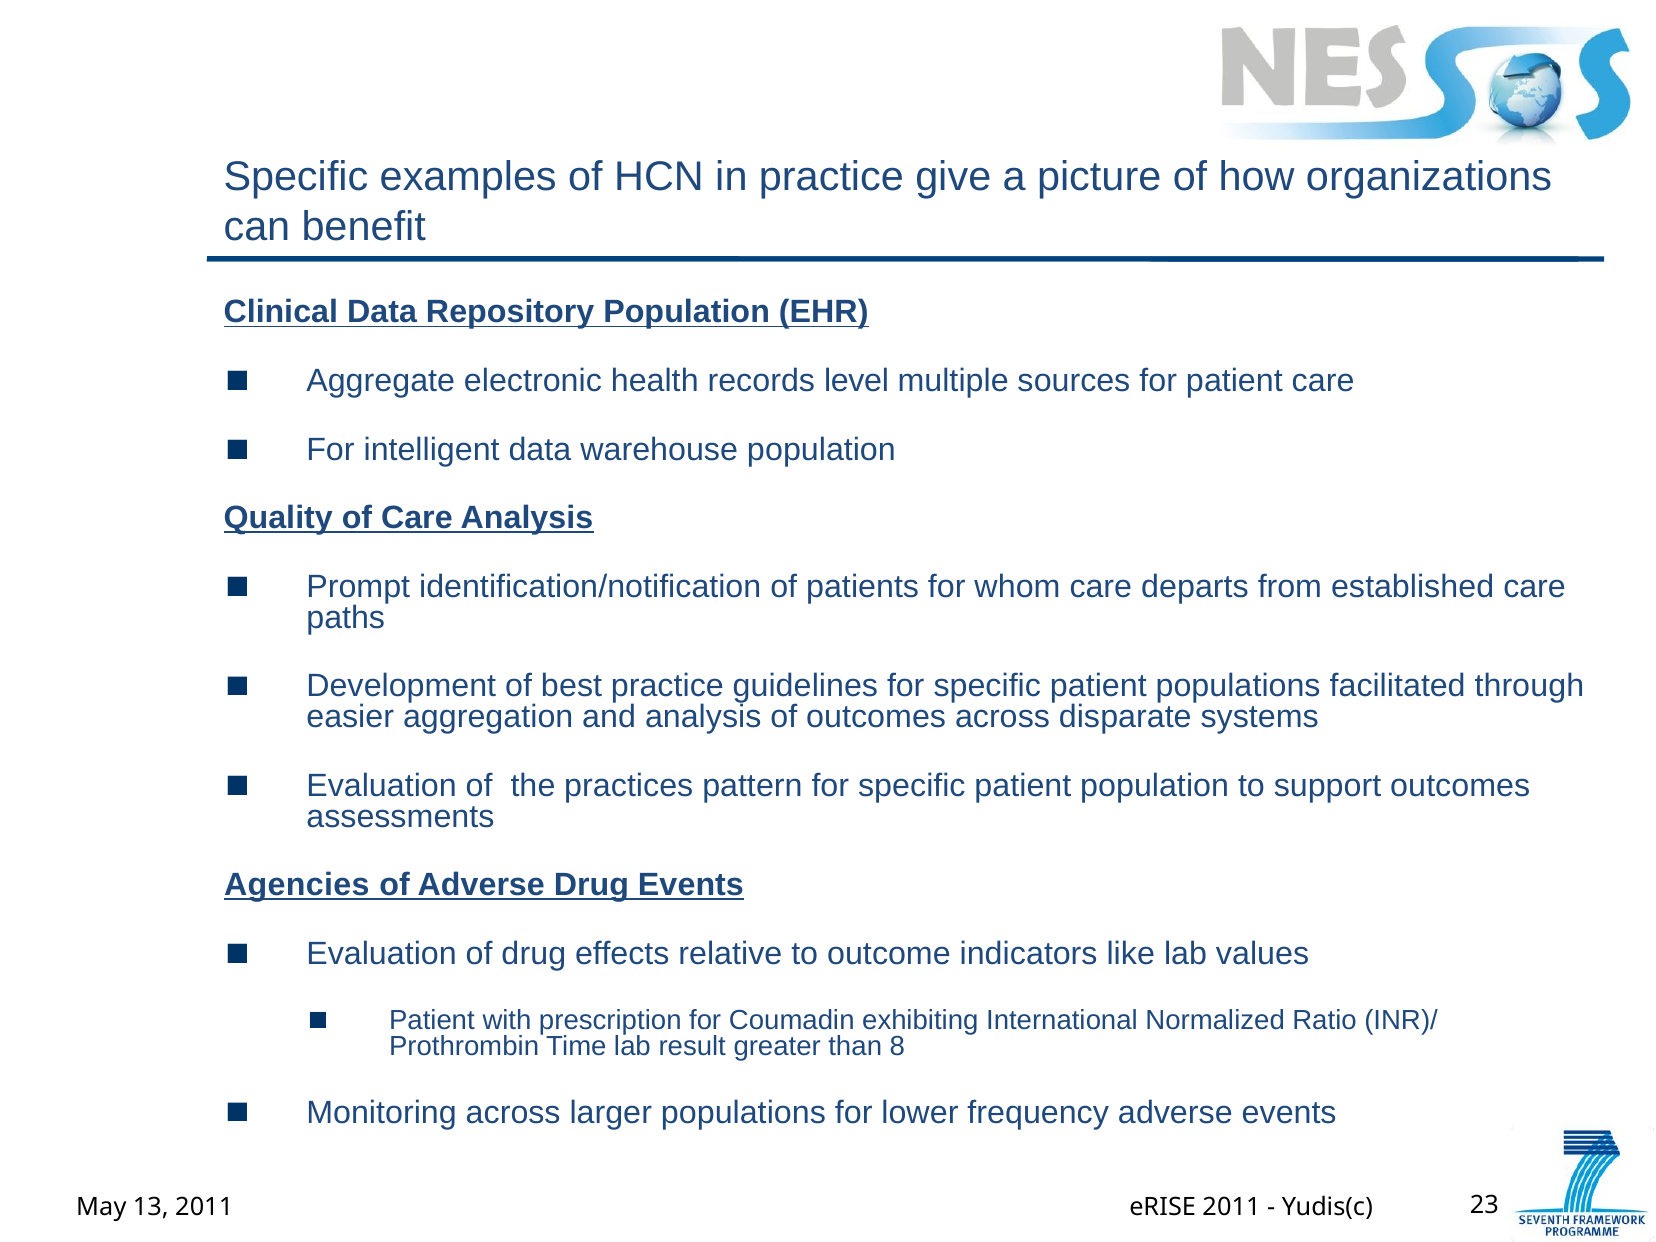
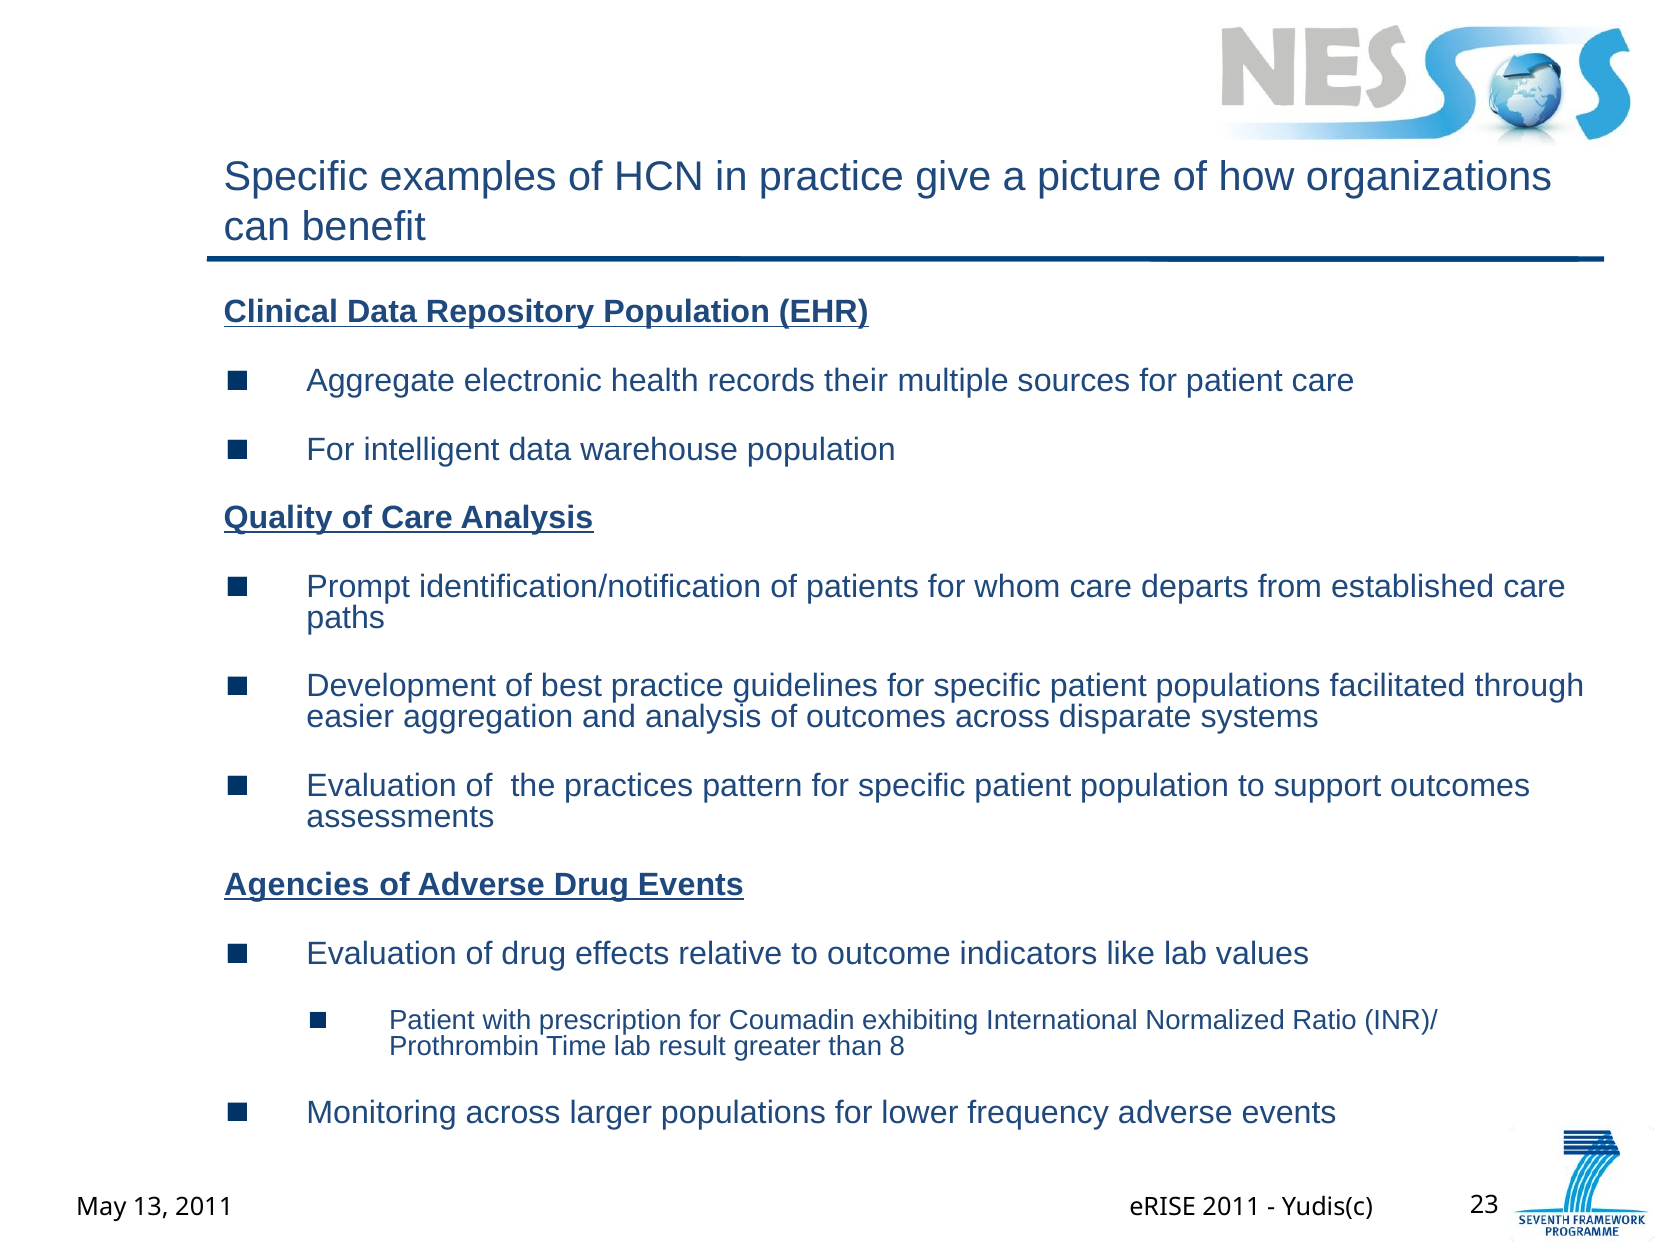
level: level -> their
